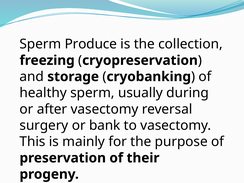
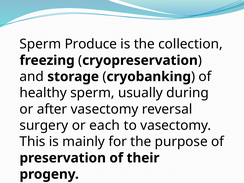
bank: bank -> each
